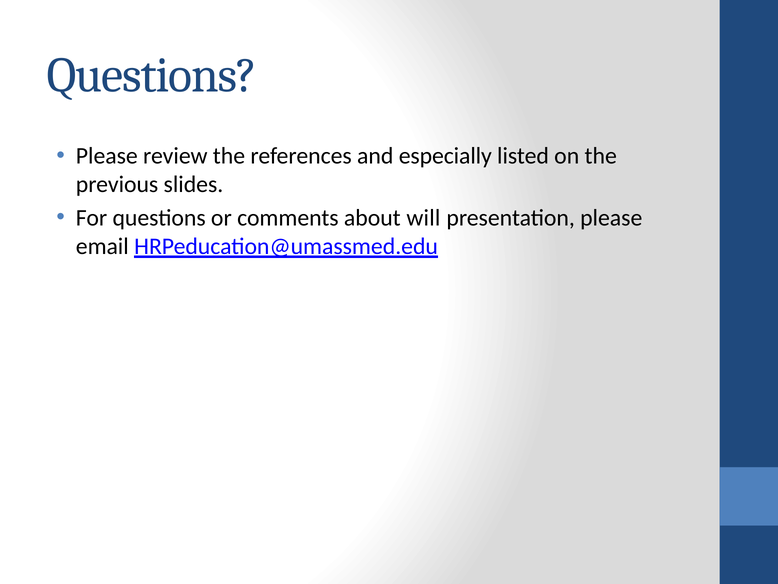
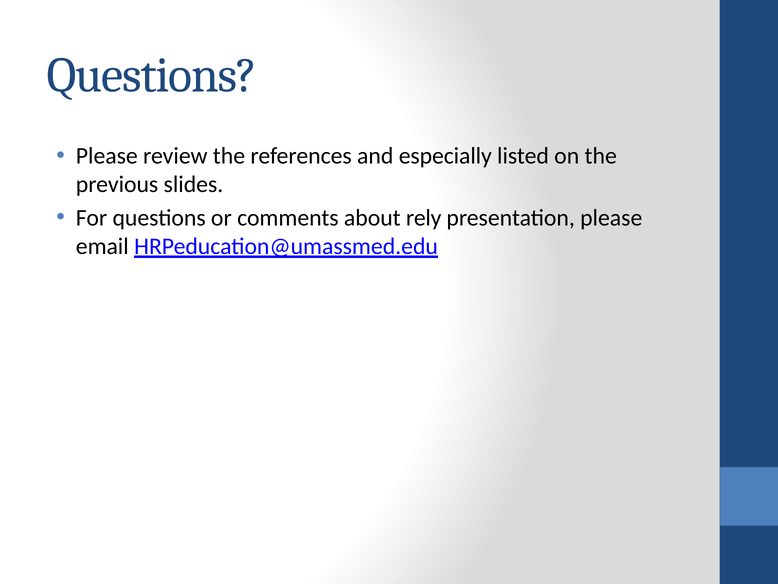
will: will -> rely
